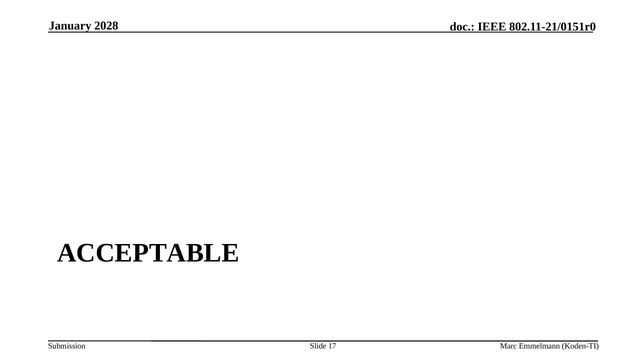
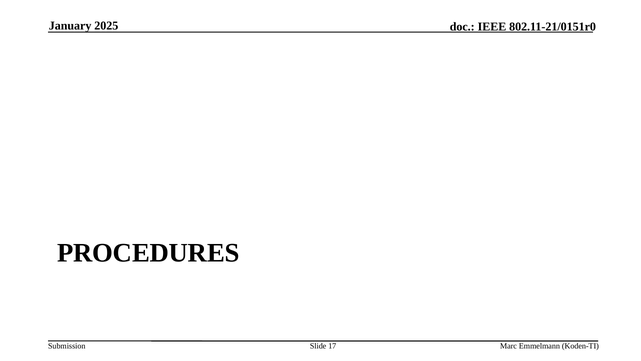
2028: 2028 -> 2025
ACCEPTABLE: ACCEPTABLE -> PROCEDURES
